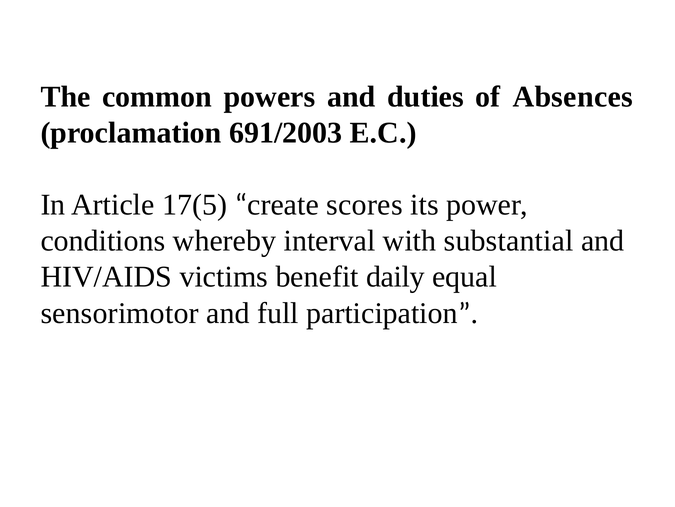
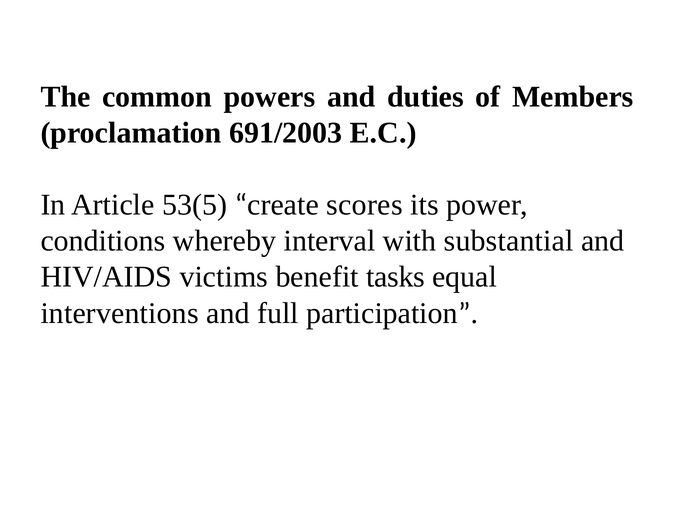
Absences: Absences -> Members
17(5: 17(5 -> 53(5
daily: daily -> tasks
sensorimotor: sensorimotor -> interventions
